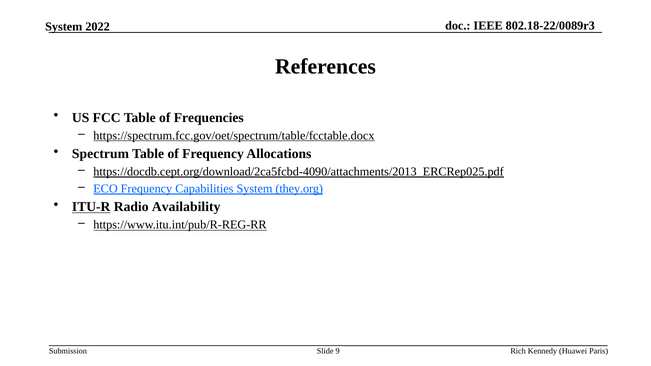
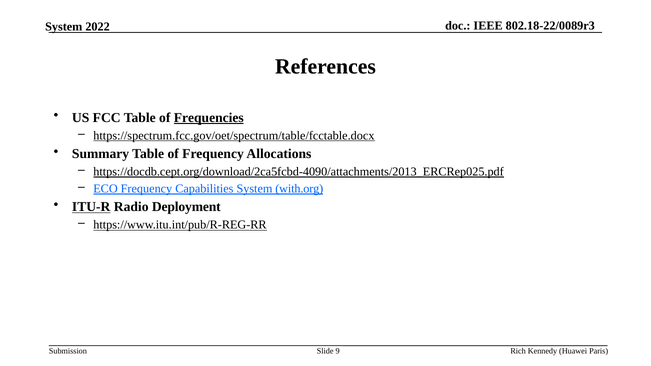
Frequencies underline: none -> present
Spectrum: Spectrum -> Summary
they.org: they.org -> with.org
Availability: Availability -> Deployment
